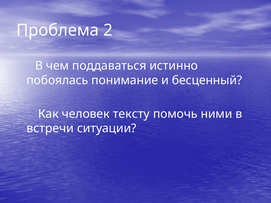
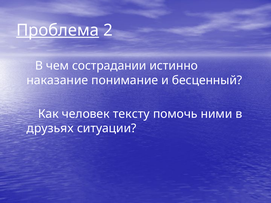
Проблема underline: none -> present
поддаваться: поддаваться -> сострадании
побоялась: побоялась -> наказание
встречи: встречи -> друзьях
